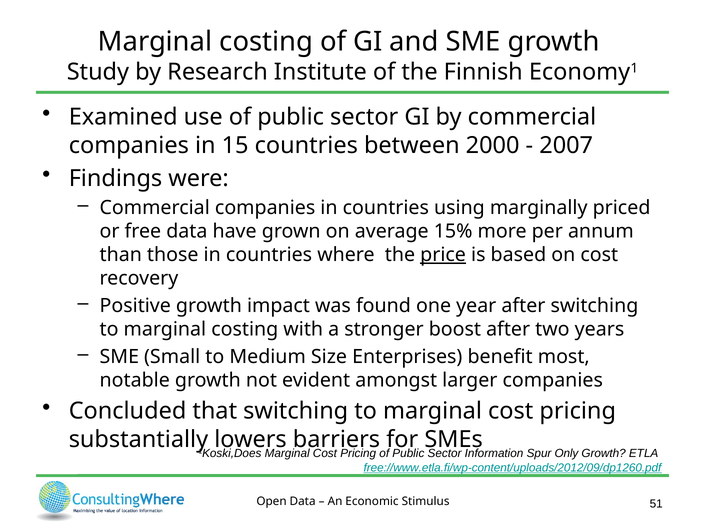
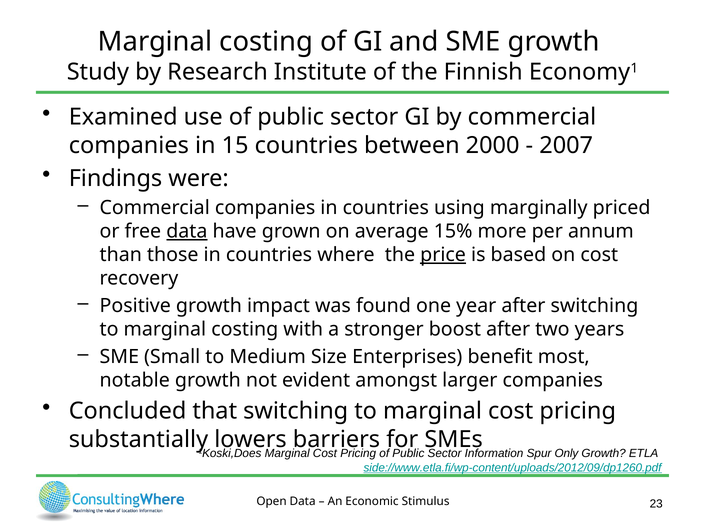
data at (187, 231) underline: none -> present
free://www.etla.fi/wp-content/uploads/2012/09/dp1260.pdf: free://www.etla.fi/wp-content/uploads/2012/09/dp1260.pdf -> side://www.etla.fi/wp-content/uploads/2012/09/dp1260.pdf
51: 51 -> 23
